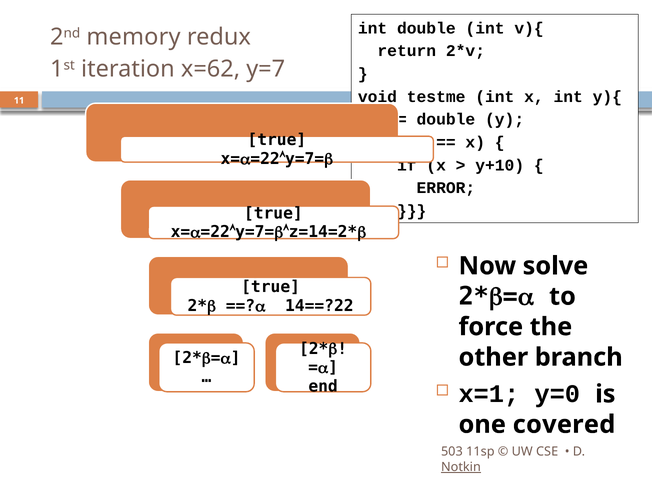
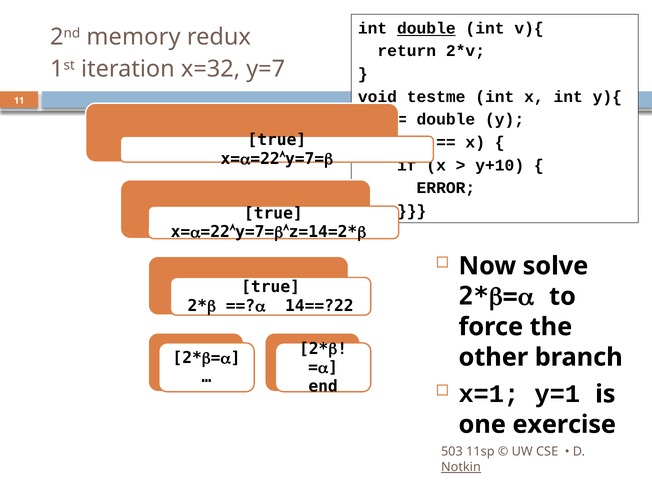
double at (426, 28) underline: none -> present
x=62: x=62 -> x=32
y=0: y=0 -> y=1
covered: covered -> exercise
